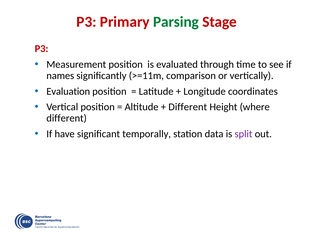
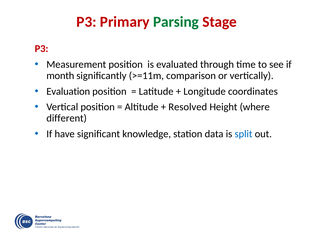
names: names -> month
Different at (188, 107): Different -> Resolved
temporally: temporally -> knowledge
split colour: purple -> blue
